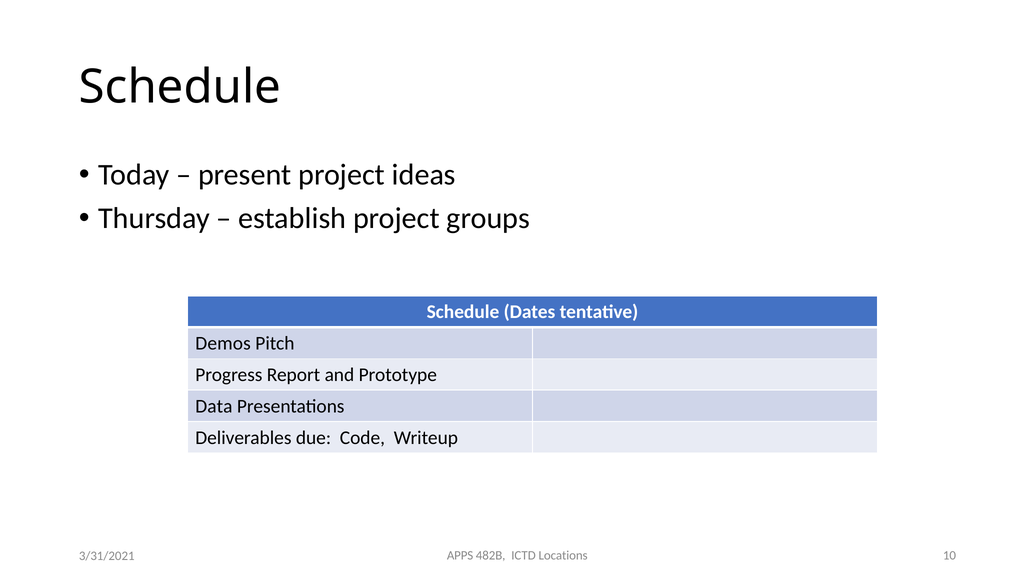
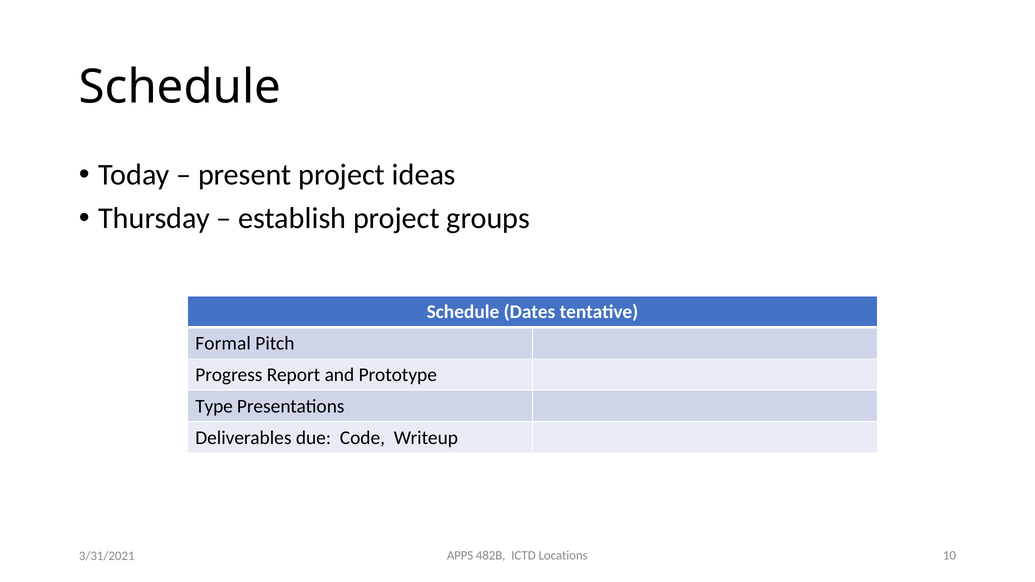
Demos: Demos -> Formal
Data: Data -> Type
